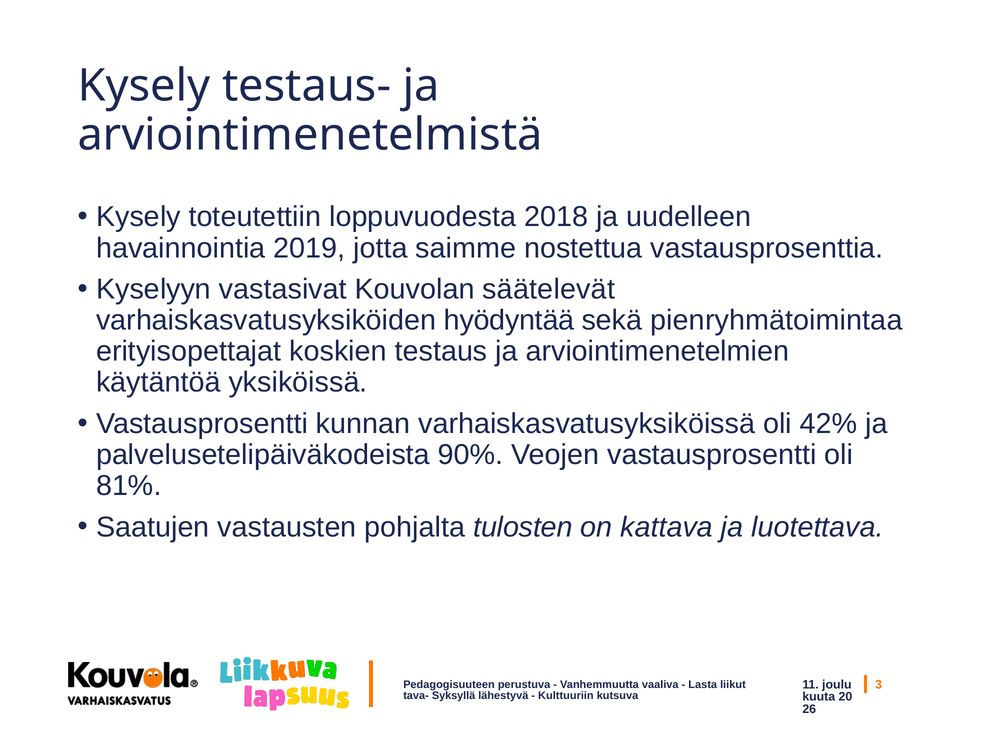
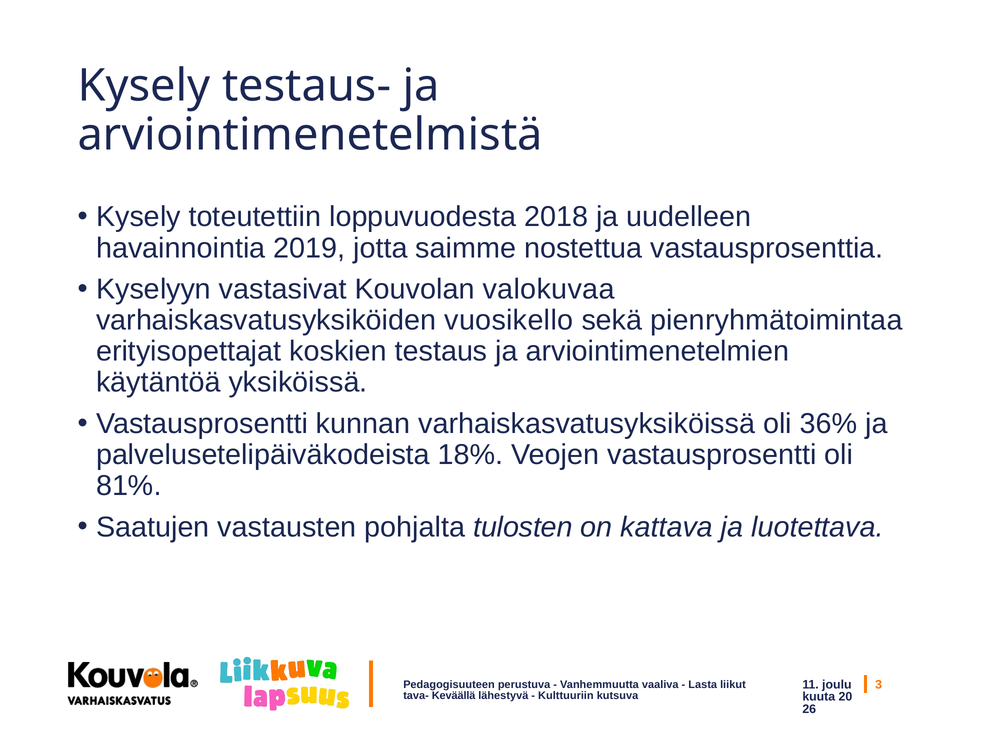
säätelevät: säätelevät -> valokuvaa
hyödyntää: hyödyntää -> vuosikello
42%: 42% -> 36%
90%: 90% -> 18%
Syksyllä: Syksyllä -> Keväällä
